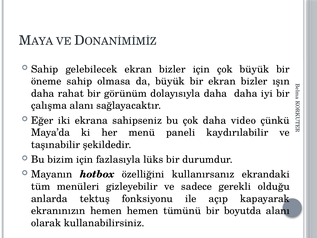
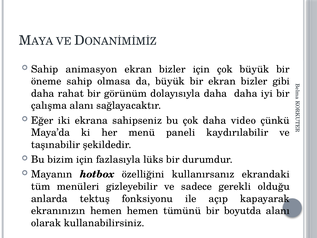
gelebilecek: gelebilecek -> animasyon
ışın: ışın -> gibi
